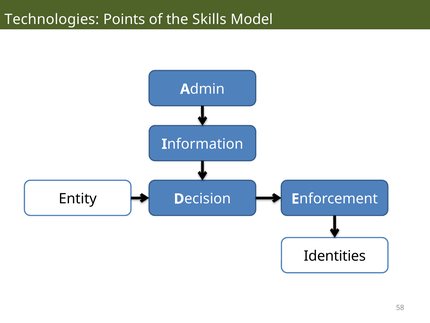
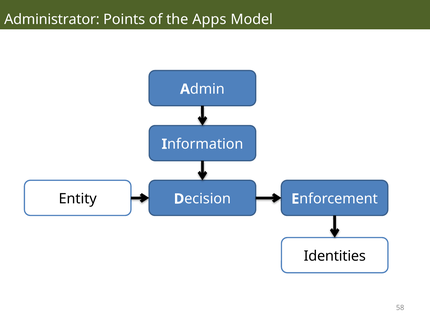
Technologies: Technologies -> Administrator
Skills: Skills -> Apps
